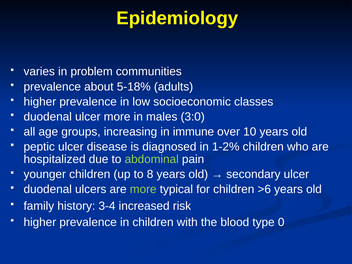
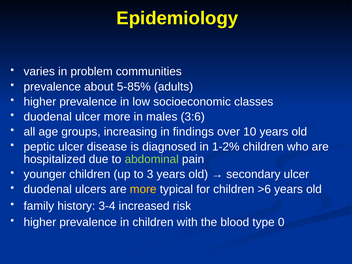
5-18%: 5-18% -> 5-85%
3:0: 3:0 -> 3:6
immune: immune -> findings
8: 8 -> 3
more at (143, 189) colour: light green -> yellow
